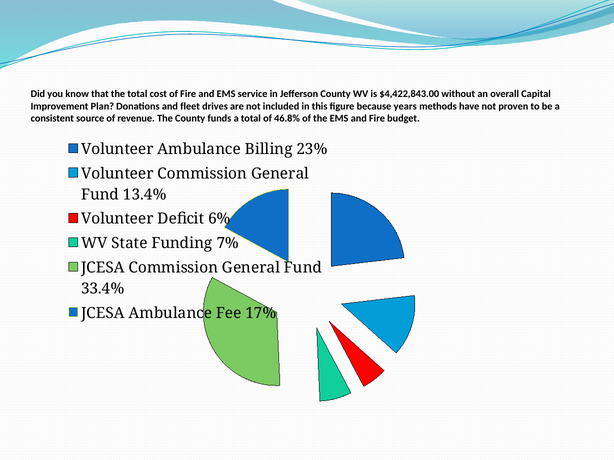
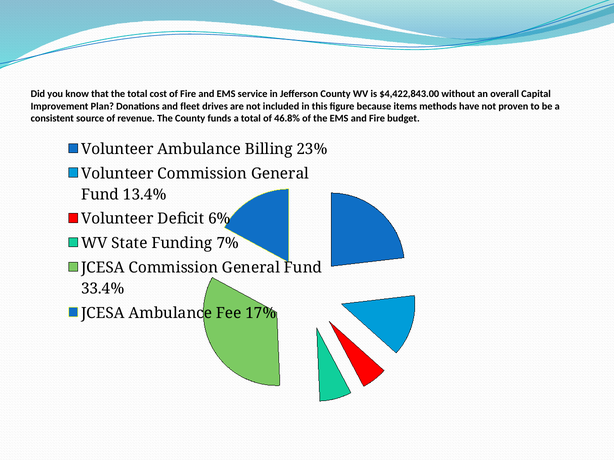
years: years -> items
